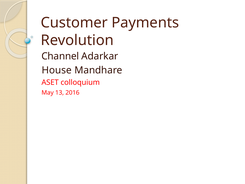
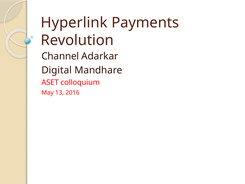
Customer: Customer -> Hyperlink
House: House -> Digital
